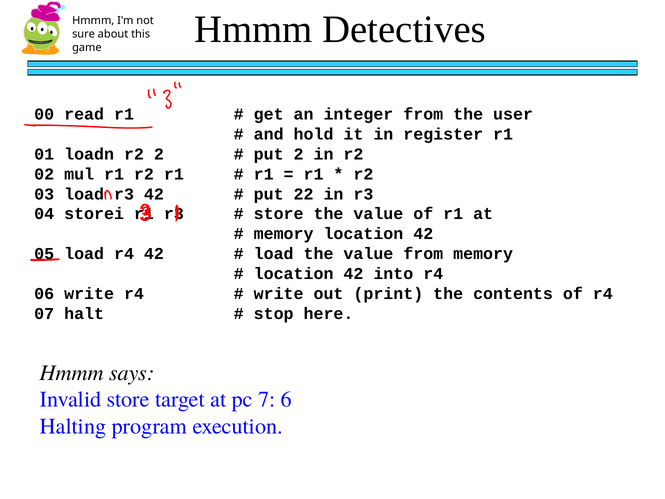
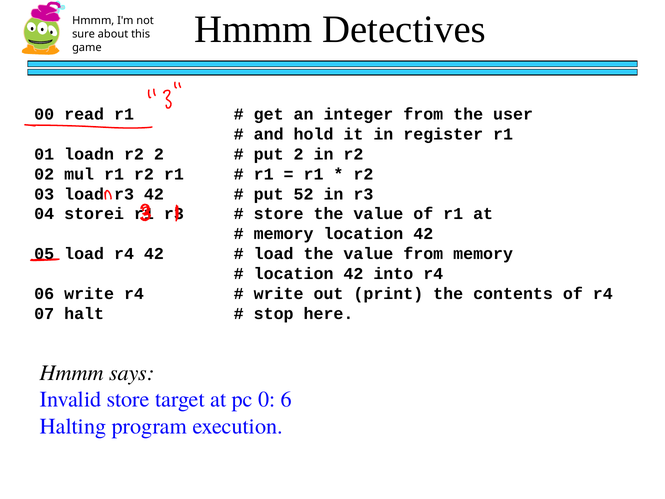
22: 22 -> 52
7: 7 -> 0
